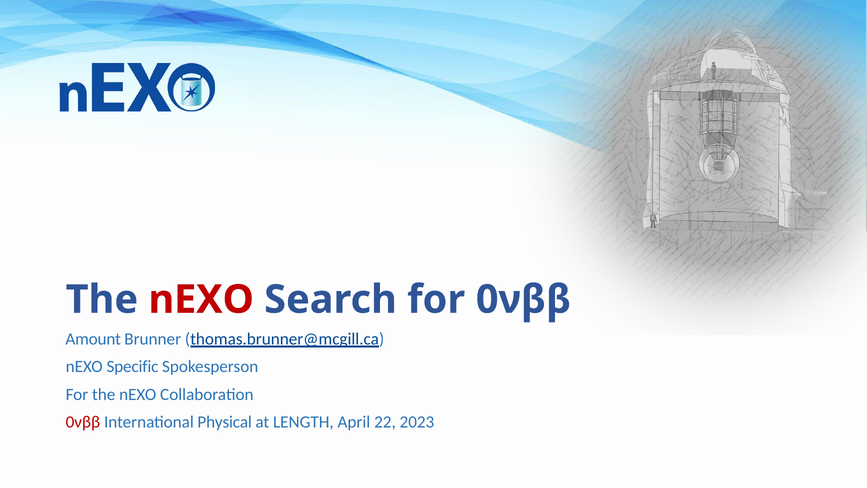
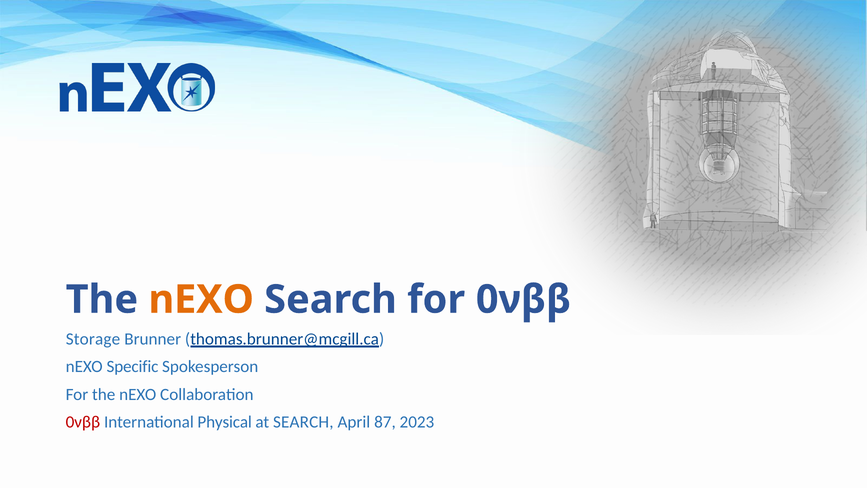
nEXO at (201, 299) colour: red -> orange
Amount: Amount -> Storage
at LENGTH: LENGTH -> SEARCH
22: 22 -> 87
